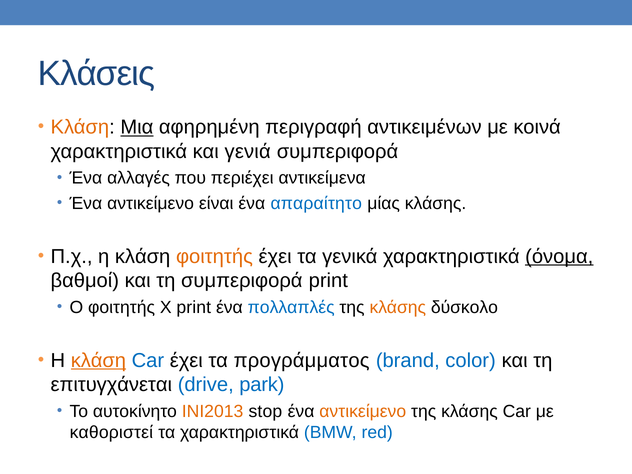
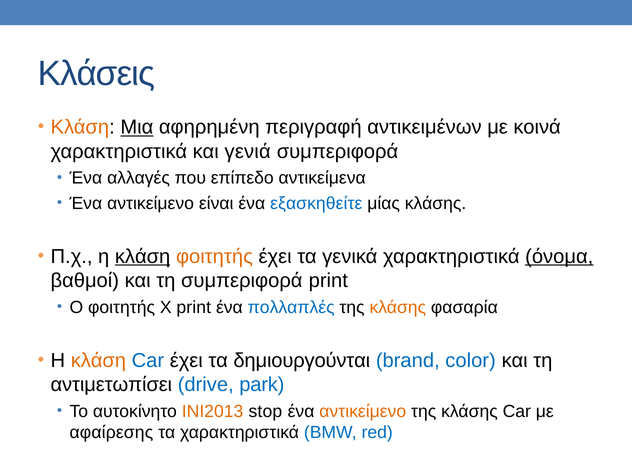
περιέχει: περιέχει -> επίπεδο
απαραίτητο: απαραίτητο -> εξασκηθείτε
κλάση at (143, 256) underline: none -> present
δύσκολο: δύσκολο -> φασαρία
κλάση at (98, 360) underline: present -> none
προγράμματος: προγράμματος -> δημιουργούνται
επιτυγχάνεται: επιτυγχάνεται -> αντιμετωπίσει
καθοριστεί: καθοριστεί -> αφαίρεσης
